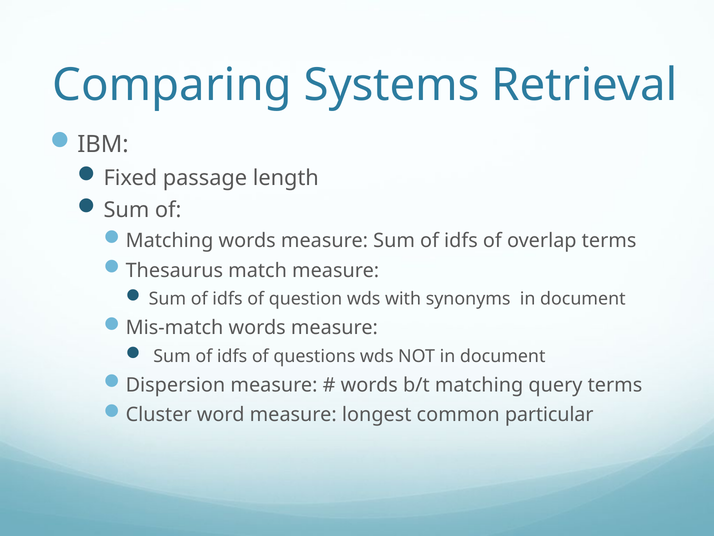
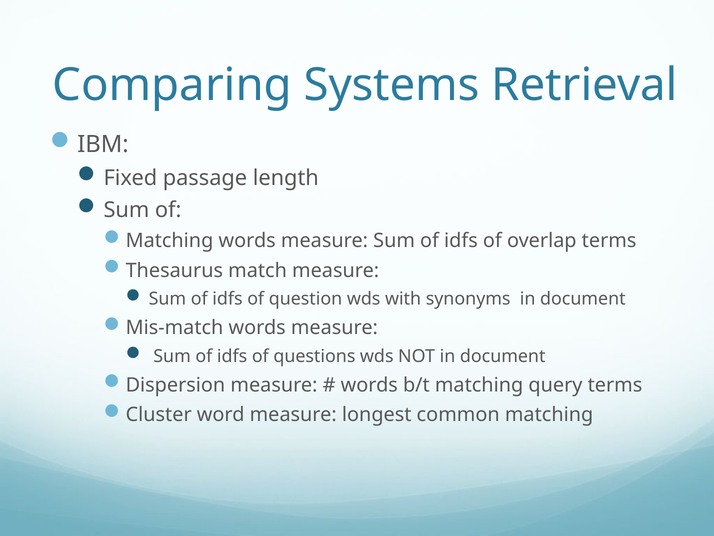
common particular: particular -> matching
